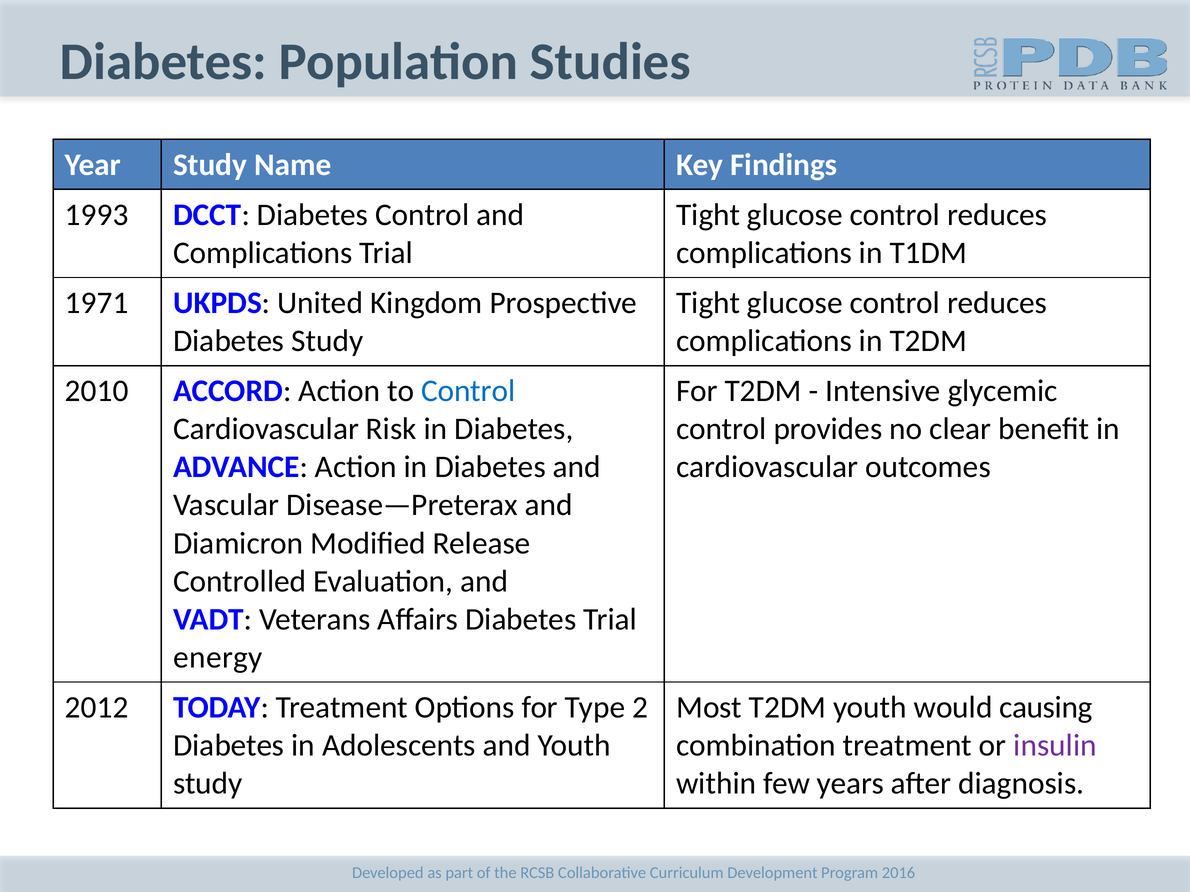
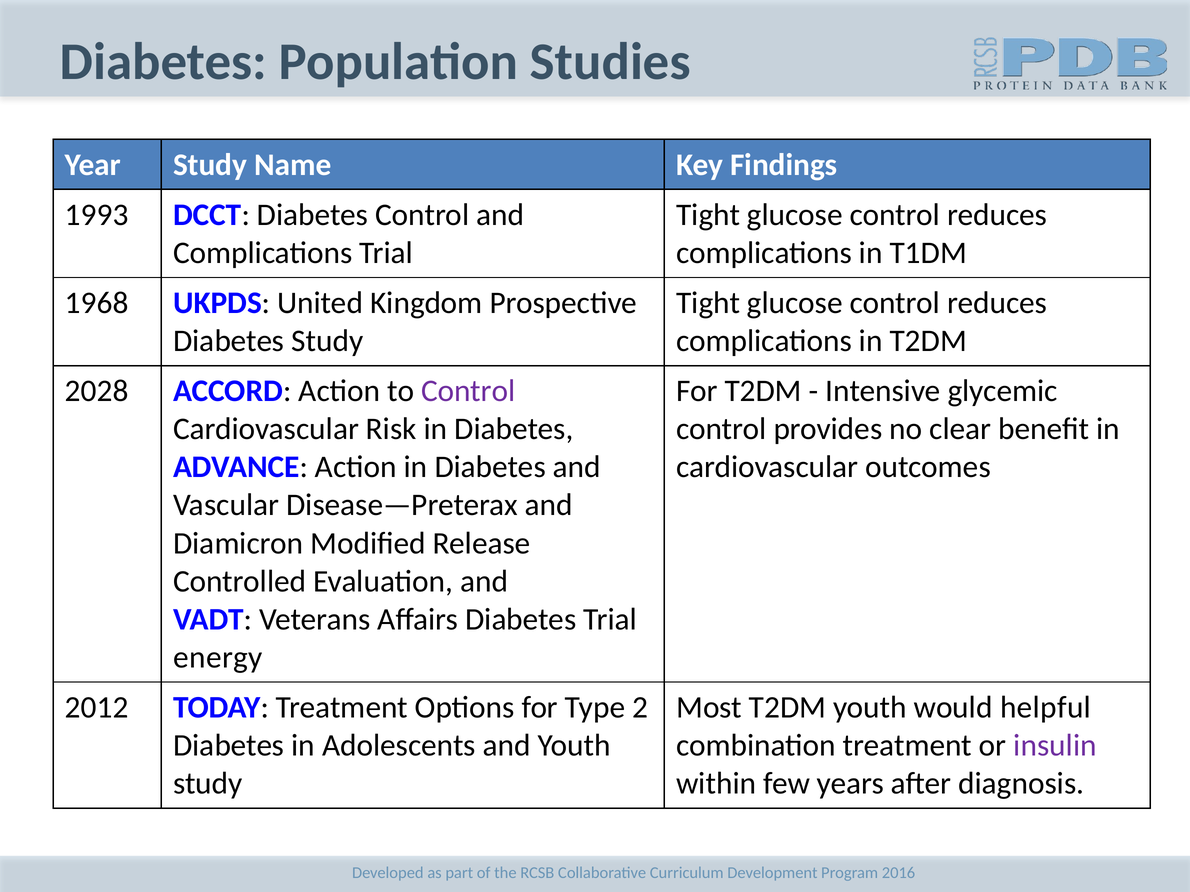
1971: 1971 -> 1968
2010: 2010 -> 2028
Control at (468, 391) colour: blue -> purple
causing: causing -> helpful
